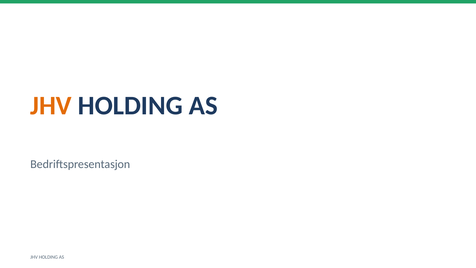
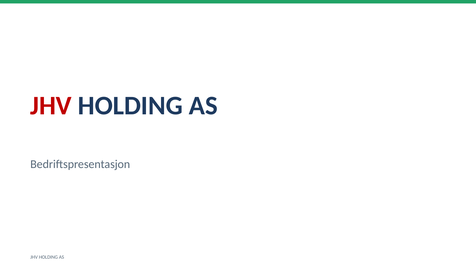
JHV at (51, 106) colour: orange -> red
